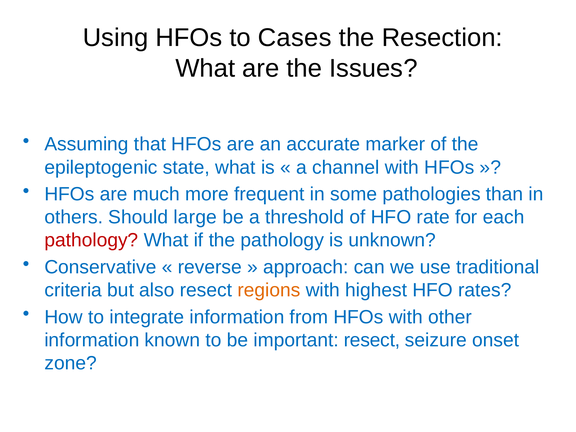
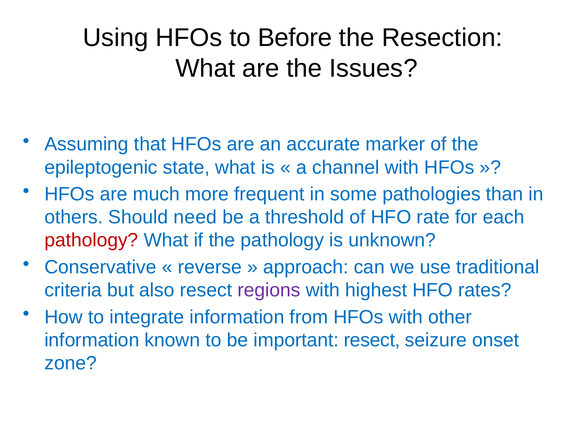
Cases: Cases -> Before
large: large -> need
regions colour: orange -> purple
